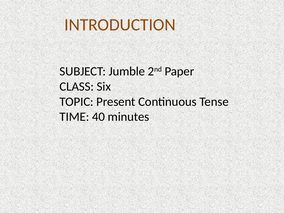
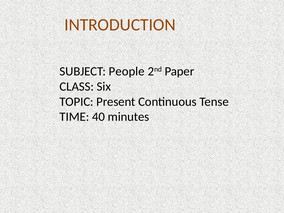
Jumble: Jumble -> People
